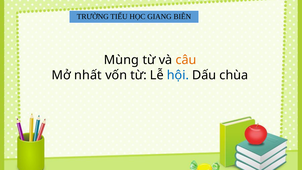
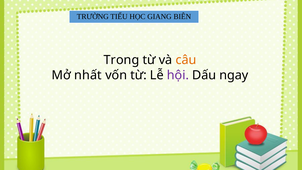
Mùng: Mùng -> Trong
hội colour: blue -> purple
chùa: chùa -> ngay
